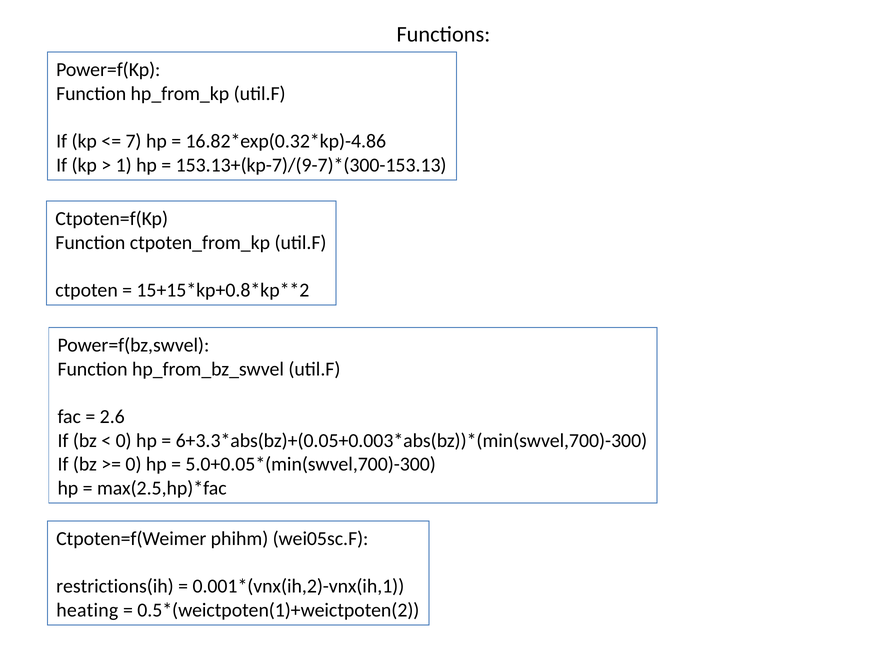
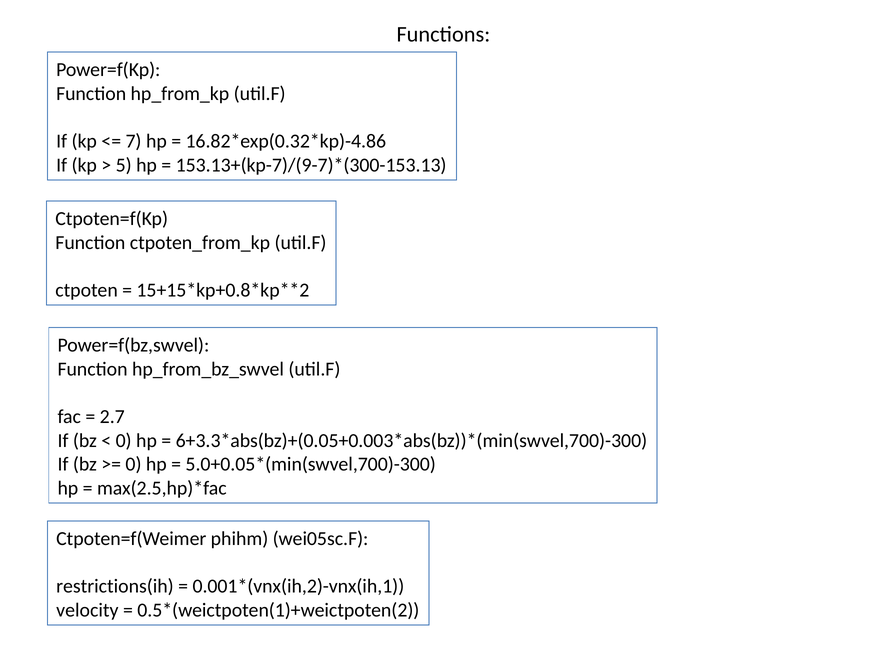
1: 1 -> 5
2.6: 2.6 -> 2.7
heating: heating -> velocity
